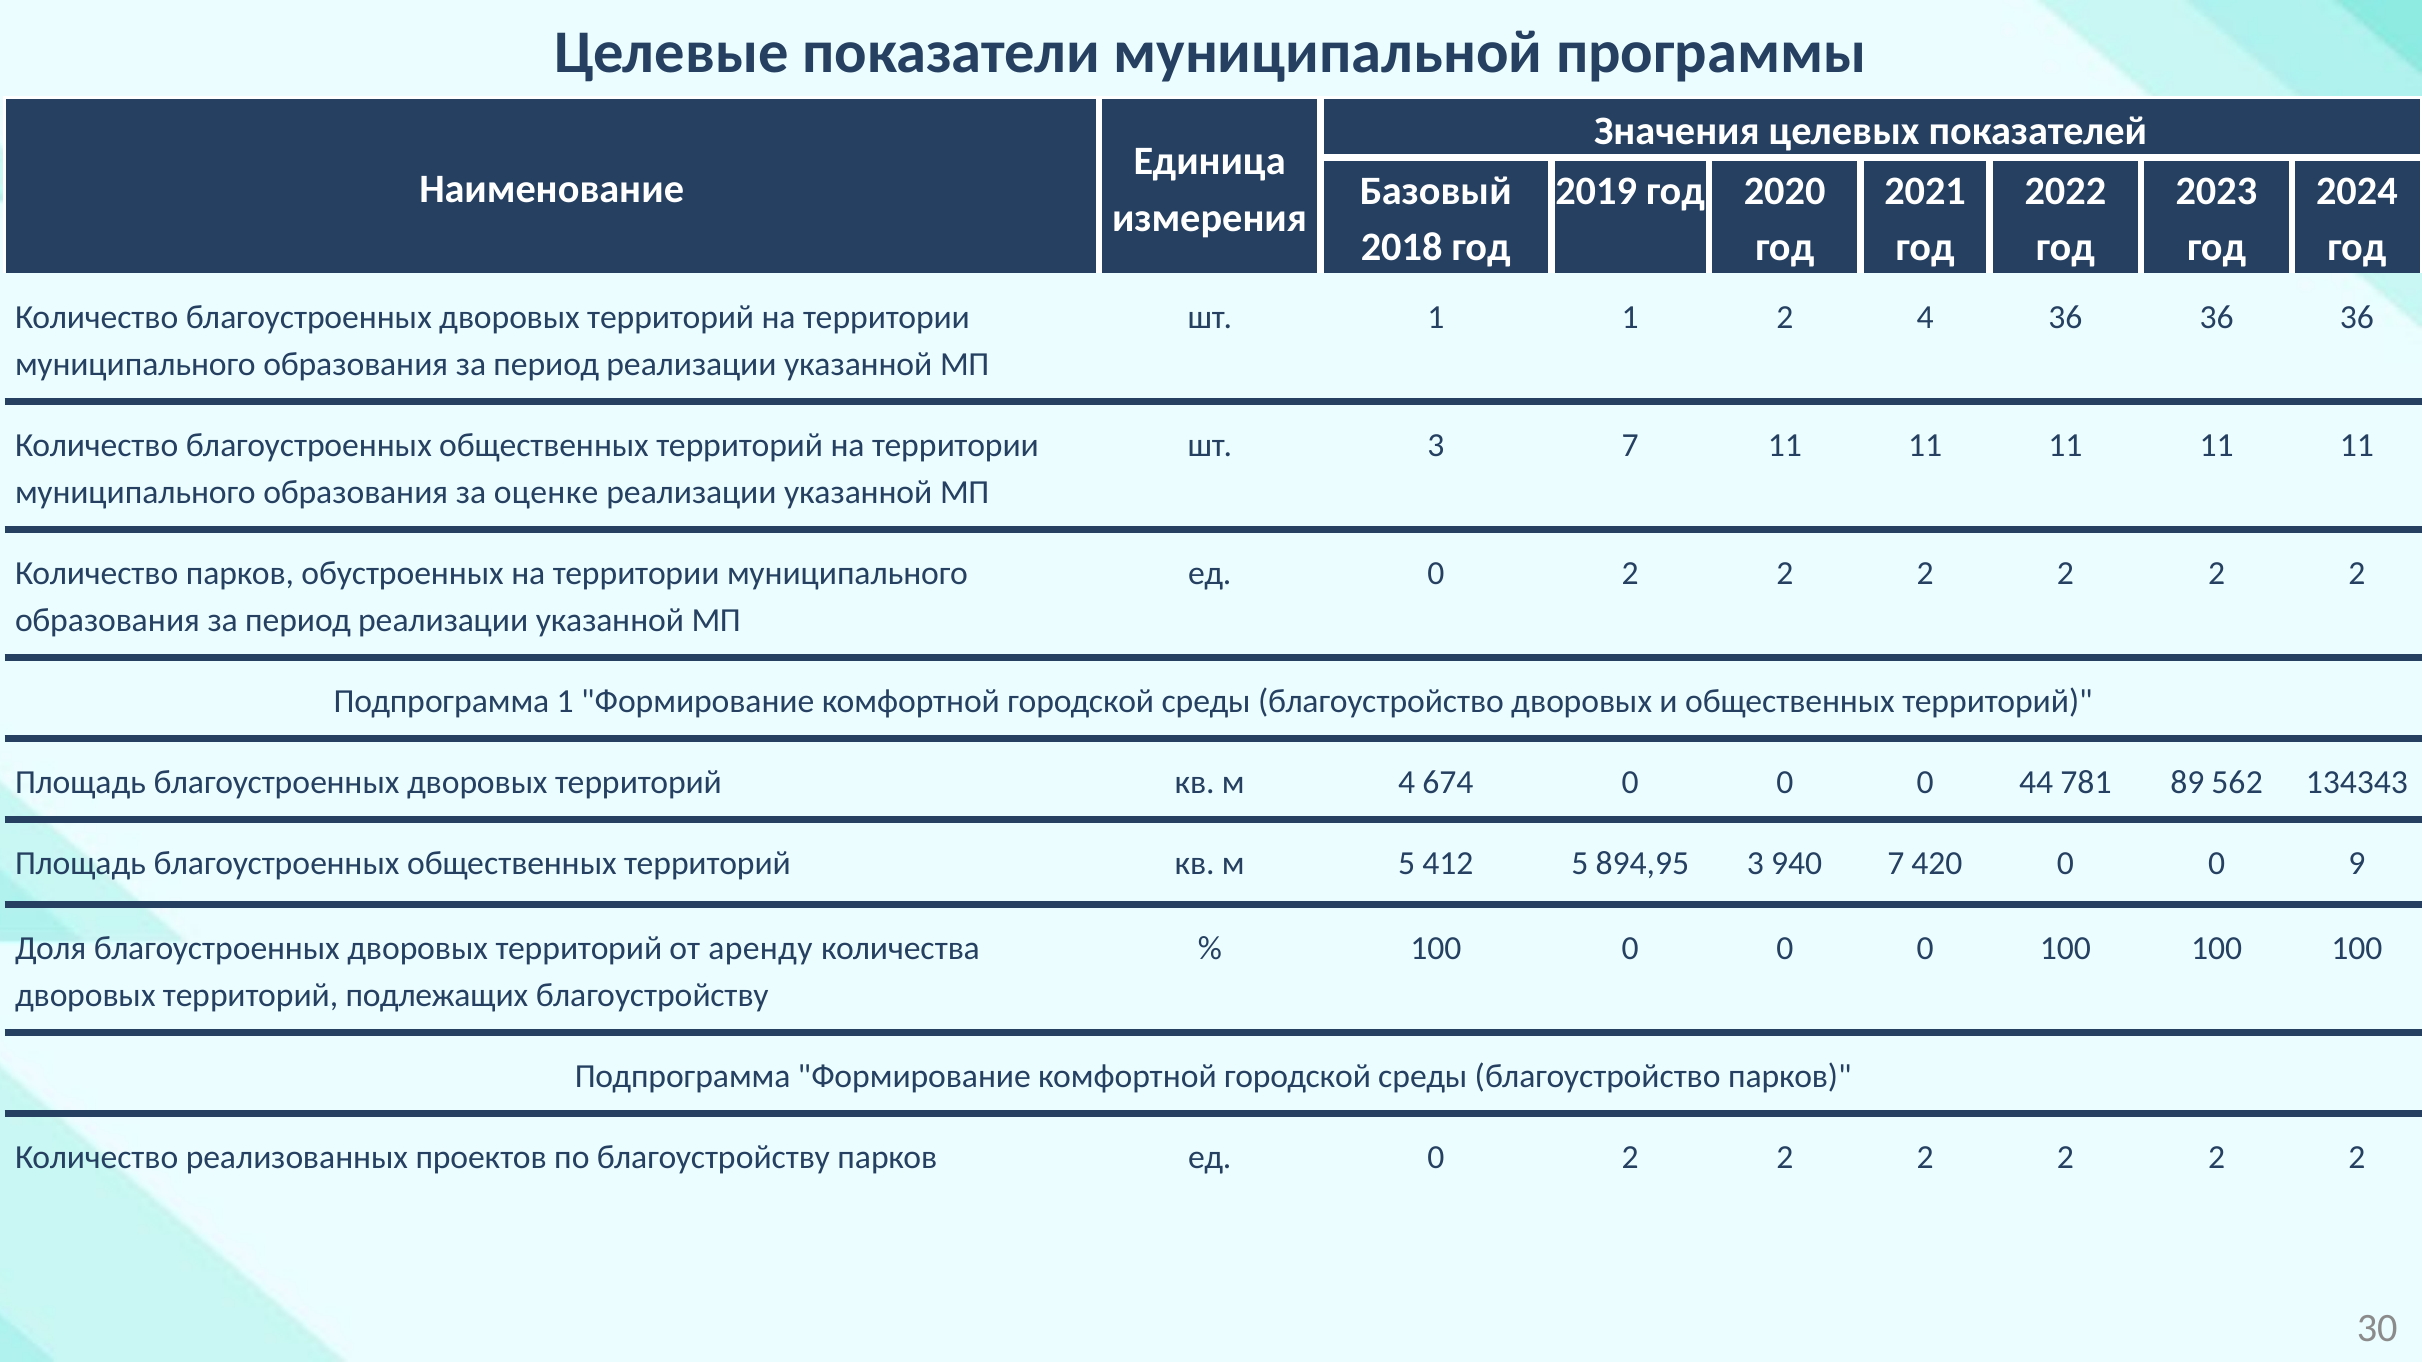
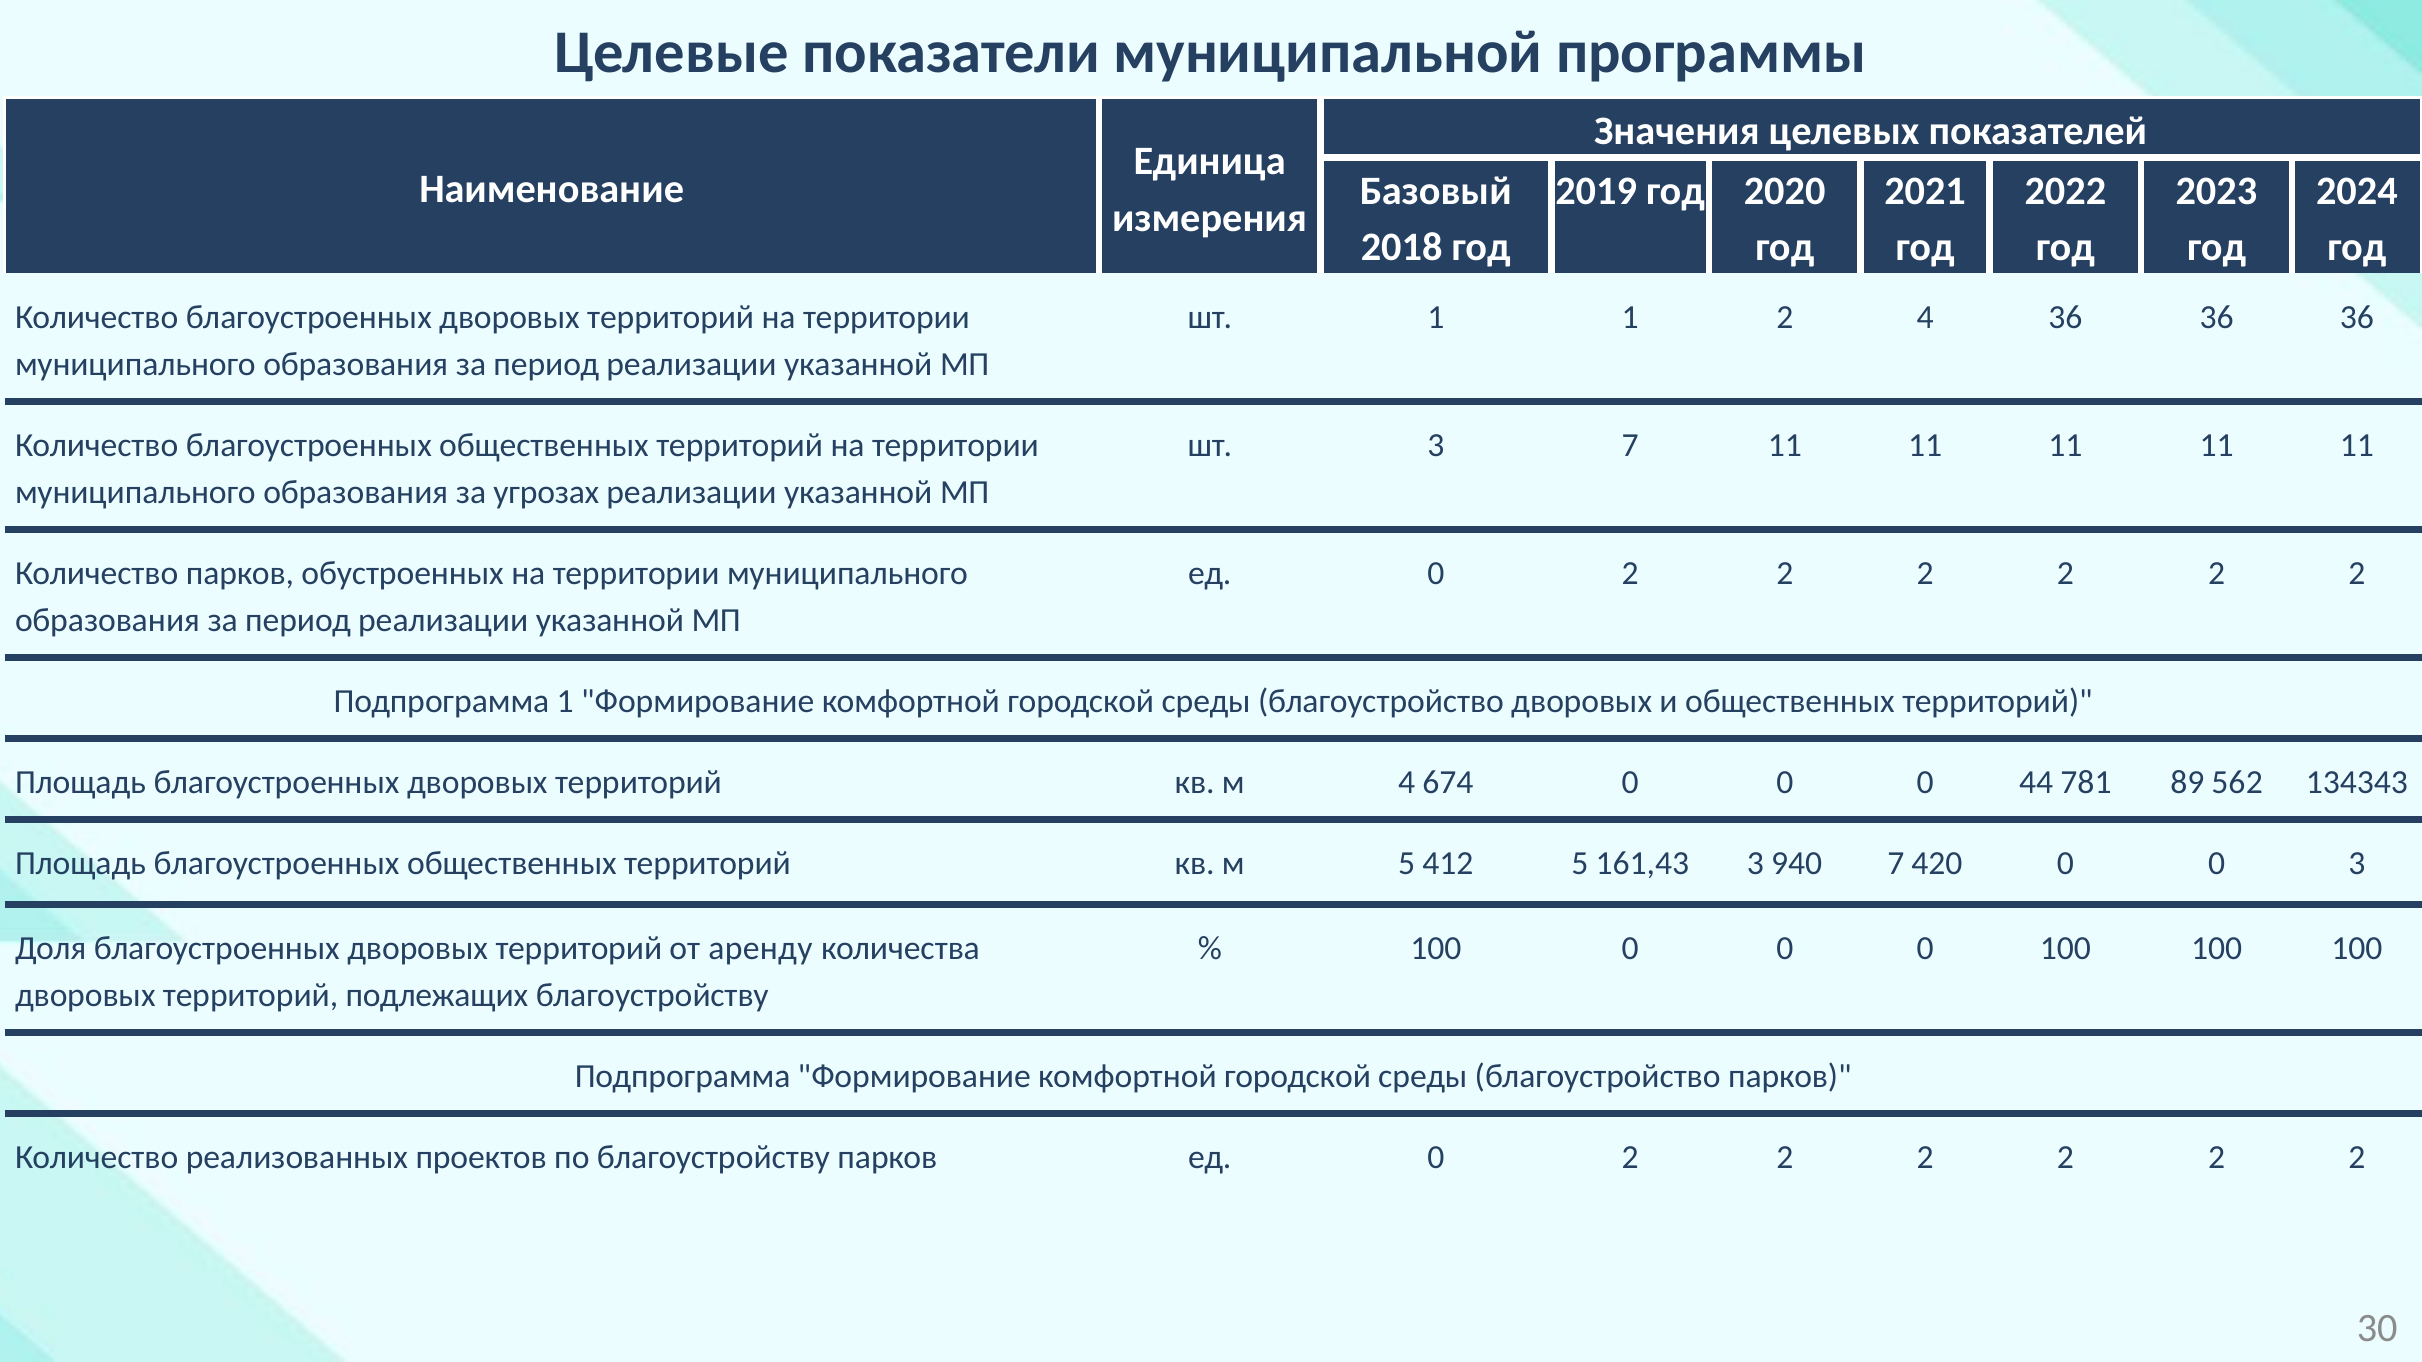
оценке: оценке -> угрозах
894,95: 894,95 -> 161,43
0 9: 9 -> 3
